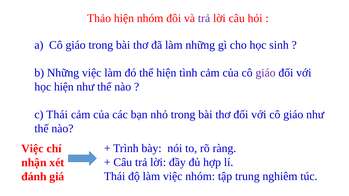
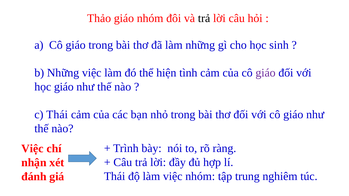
Thảo hiện: hiện -> giáo
trả at (204, 18) colour: purple -> black
học hiện: hiện -> giáo
